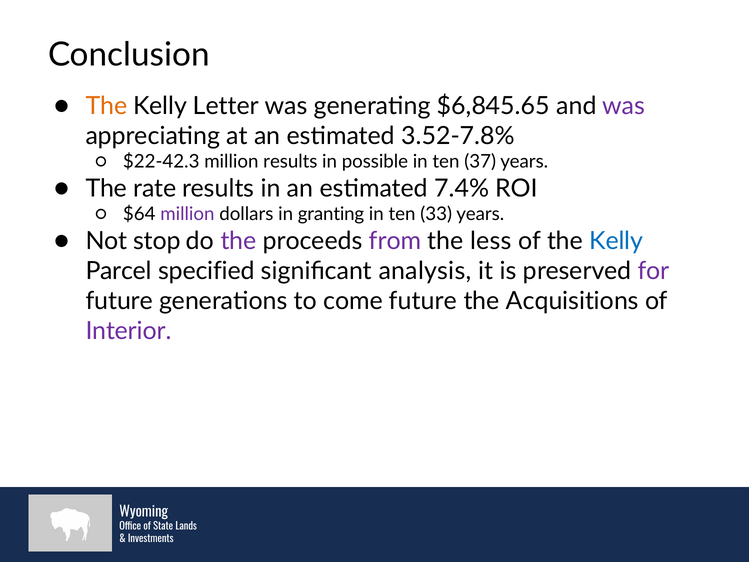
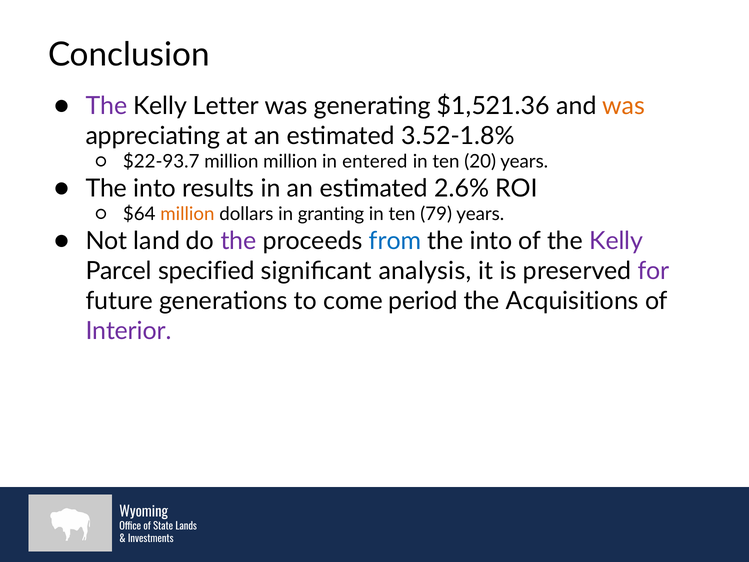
The at (106, 106) colour: orange -> purple
$6,845.65: $6,845.65 -> $1,521.36
was at (624, 106) colour: purple -> orange
3.52-7.8%: 3.52-7.8% -> 3.52-1.8%
$22-42.3: $22-42.3 -> $22-93.7
million results: results -> million
possible: possible -> entered
37: 37 -> 20
rate at (155, 188): rate -> into
7.4%: 7.4% -> 2.6%
million at (187, 214) colour: purple -> orange
33: 33 -> 79
stop: stop -> land
from colour: purple -> blue
less at (491, 241): less -> into
Kelly at (616, 241) colour: blue -> purple
come future: future -> period
